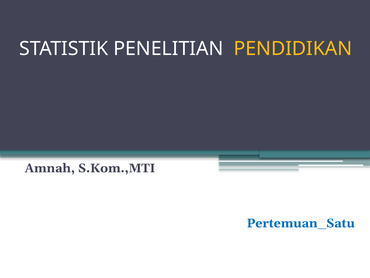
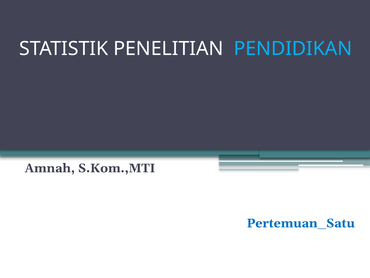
PENDIDIKAN colour: yellow -> light blue
